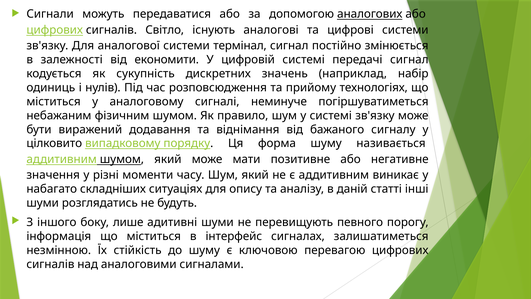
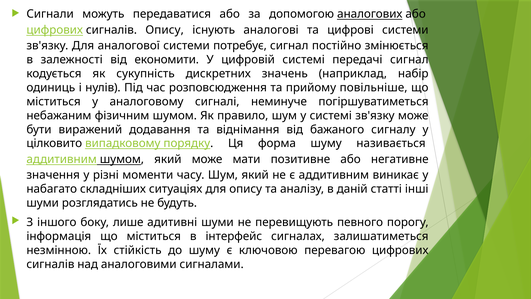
сигналів Світло: Світло -> Опису
термінал: термінал -> потребує
технологіях: технологіях -> повільніше
